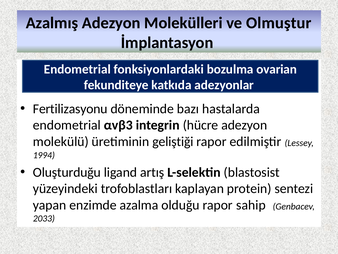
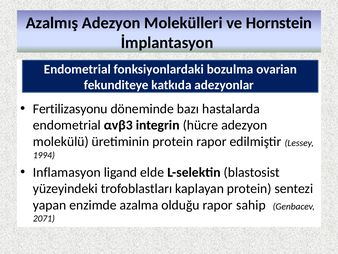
Olmuştur: Olmuştur -> Hornstein
üretiminin geliştiği: geliştiği -> protein
Oluşturduğu: Oluşturduğu -> Inflamasyon
artış: artış -> elde
2033: 2033 -> 2071
